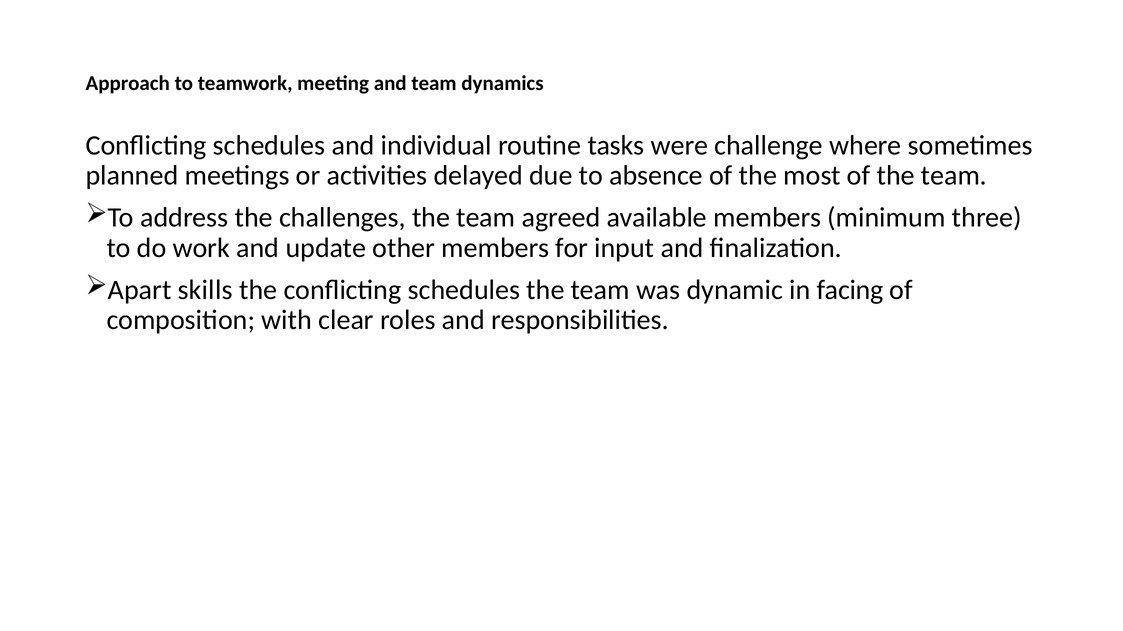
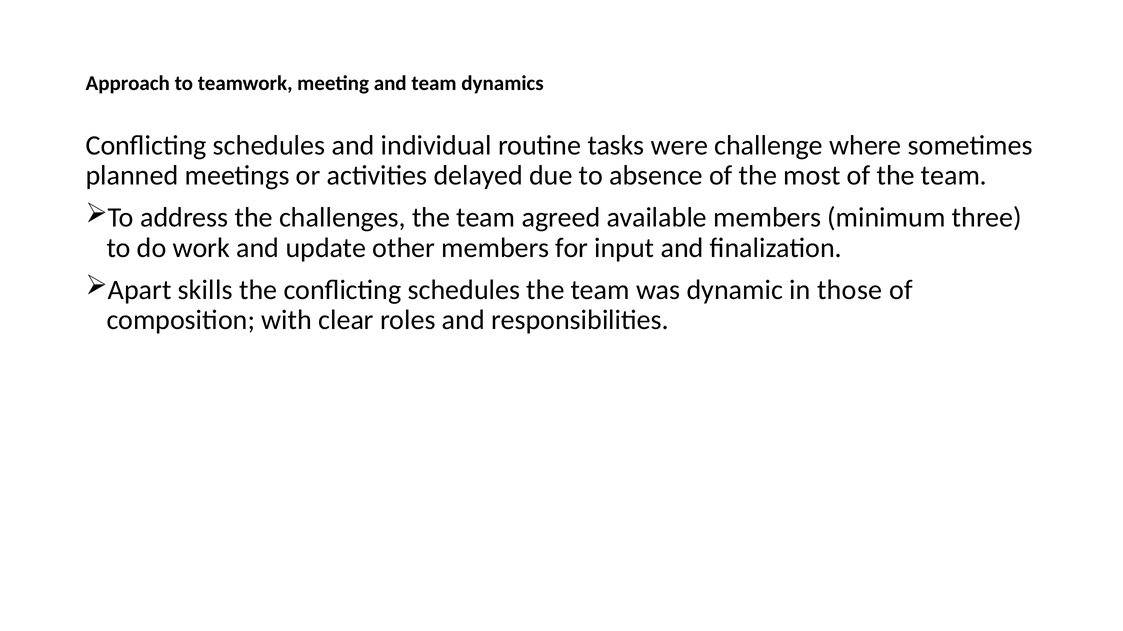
facing: facing -> those
